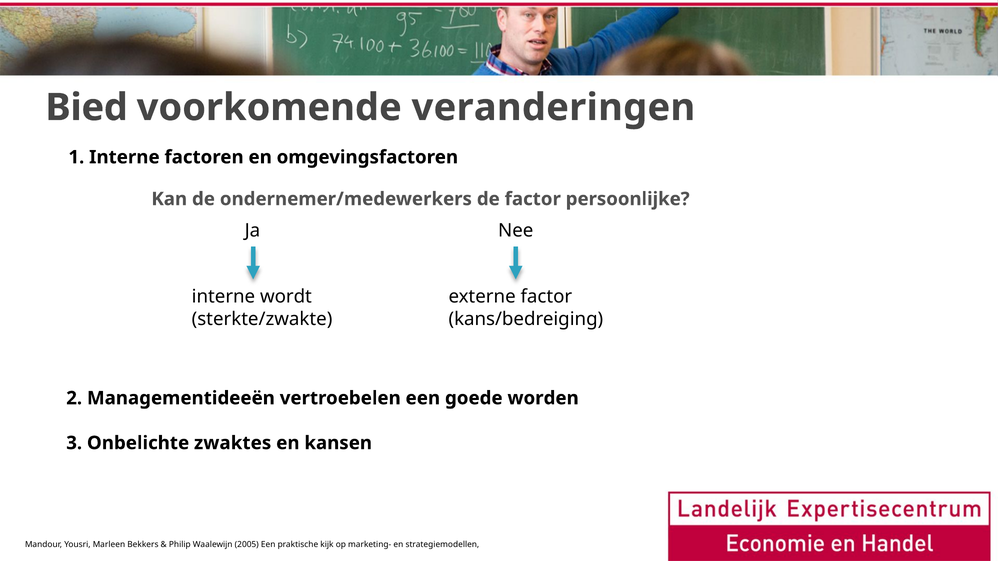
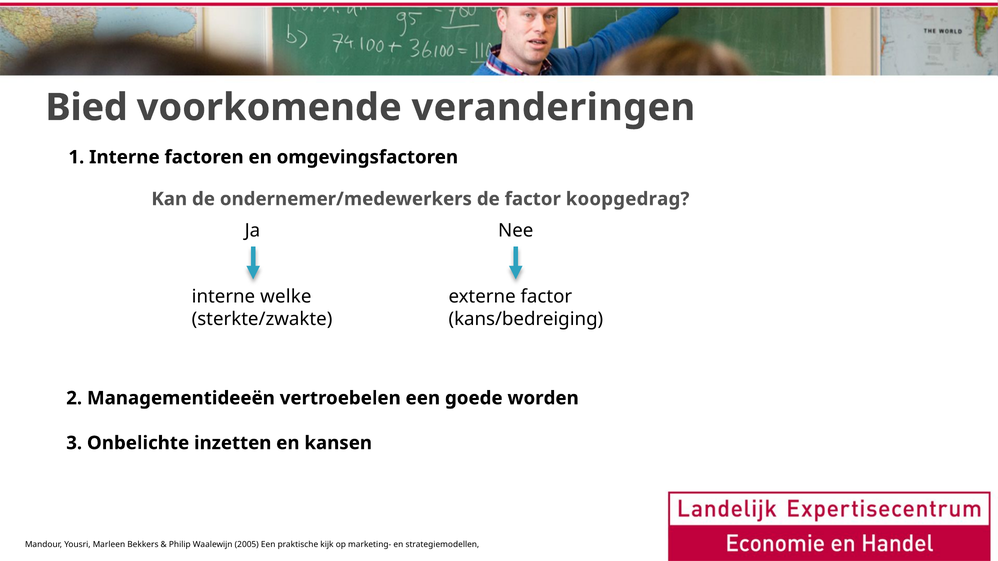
persoonlijke: persoonlijke -> koopgedrag
wordt: wordt -> welke
zwaktes: zwaktes -> inzetten
